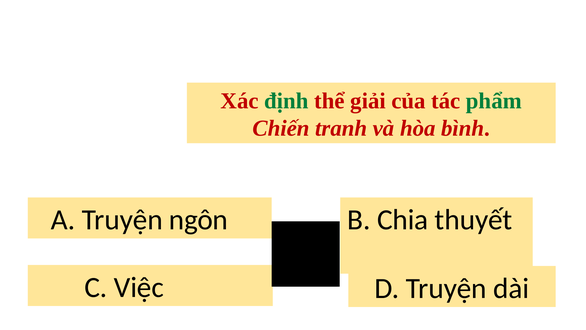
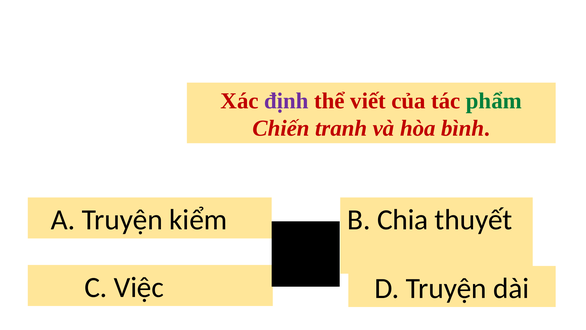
định colour: green -> purple
giải: giải -> viết
ngôn: ngôn -> kiểm
